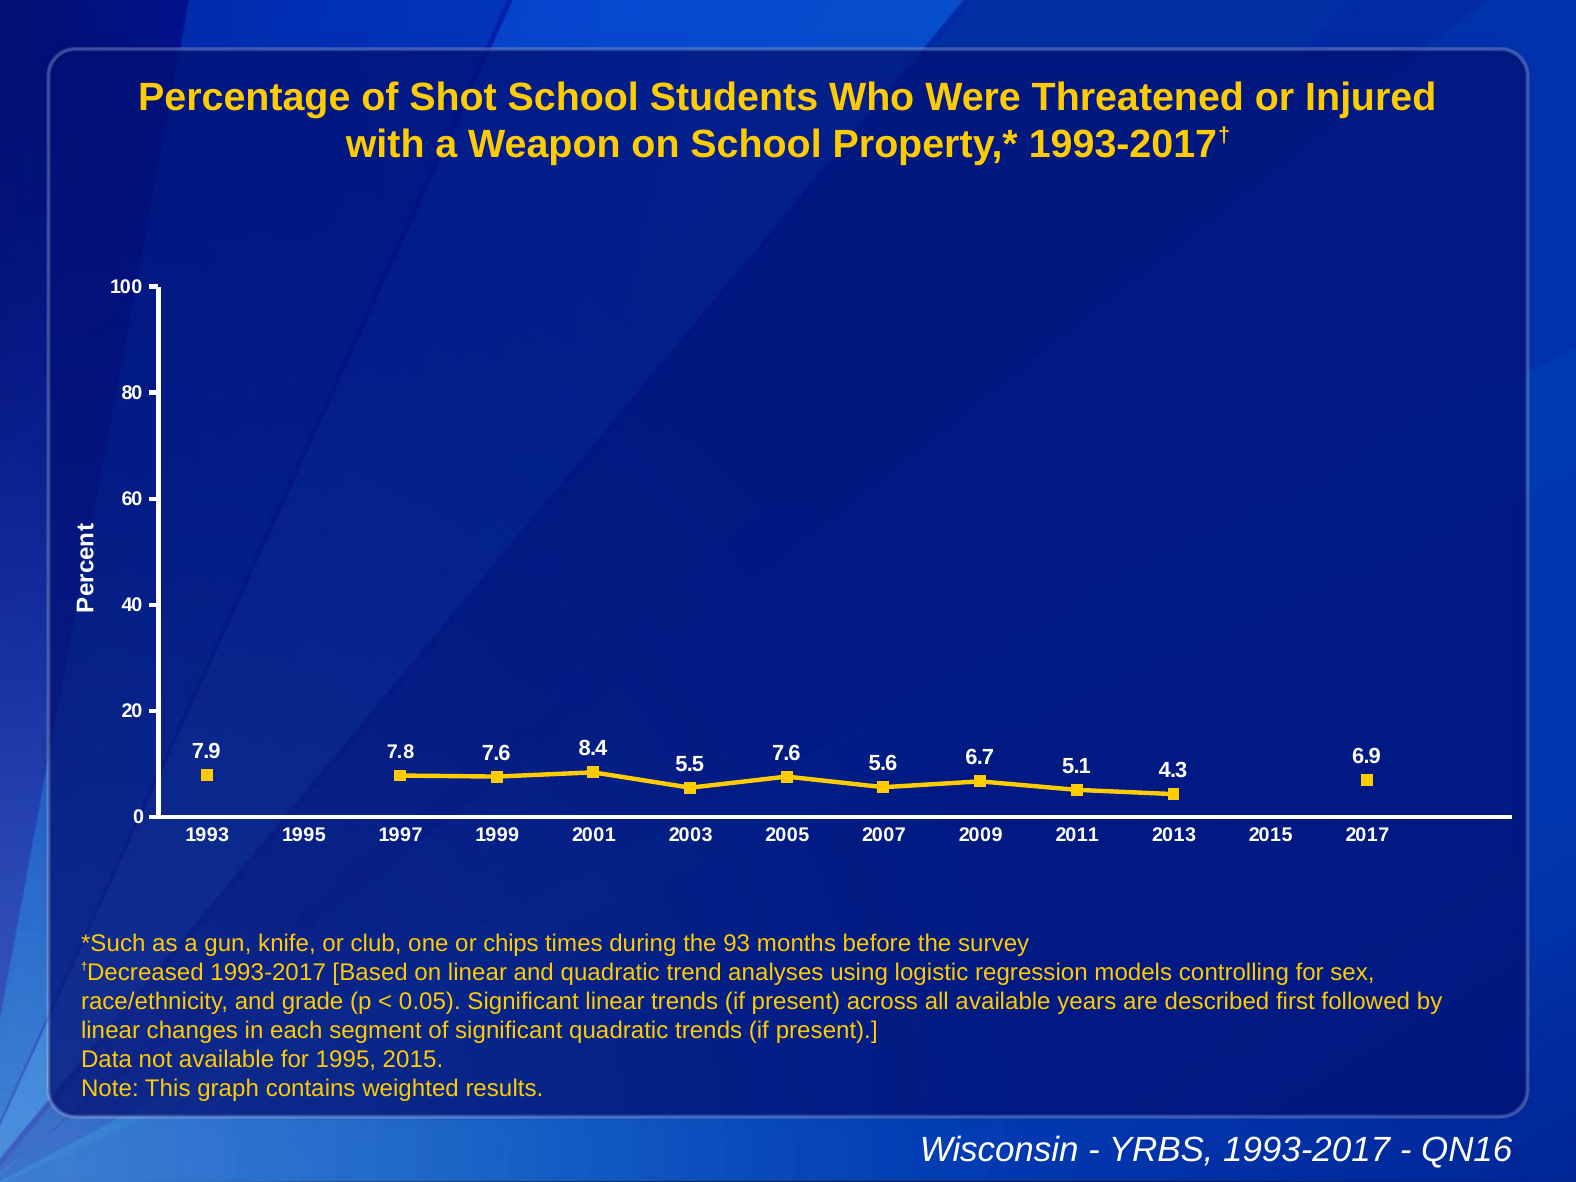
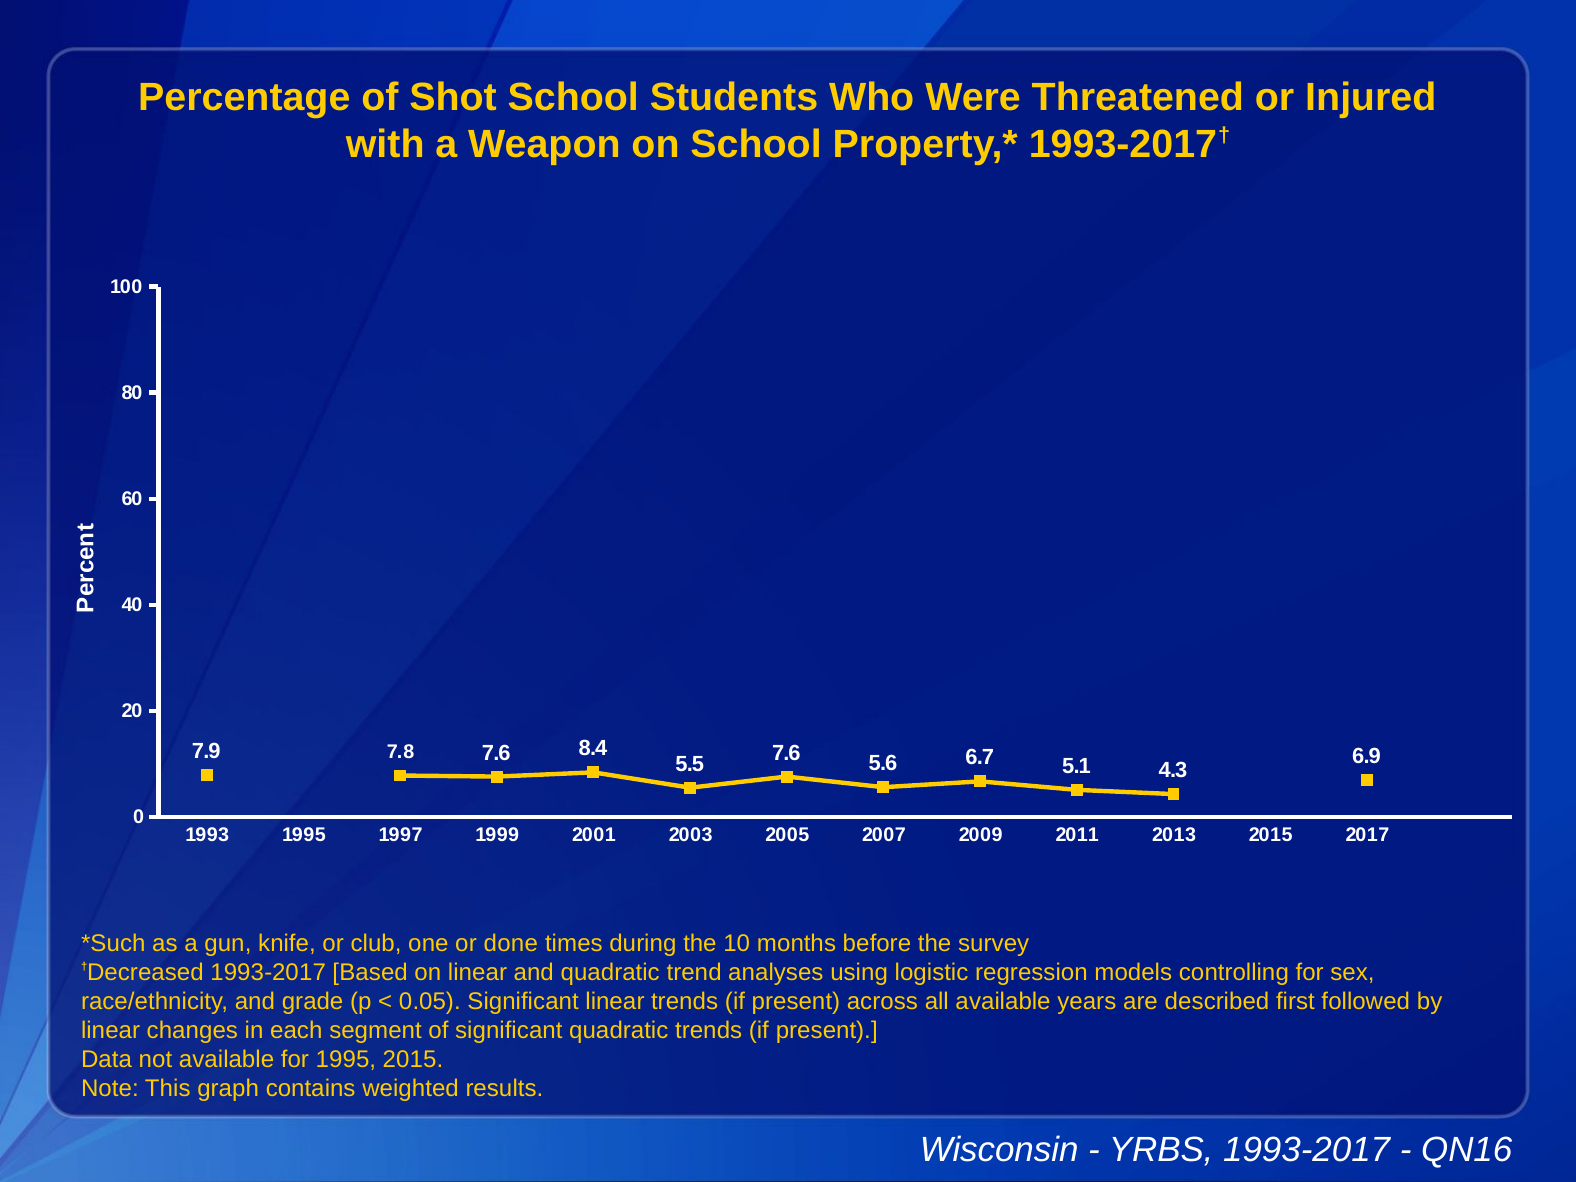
chips: chips -> done
93: 93 -> 10
